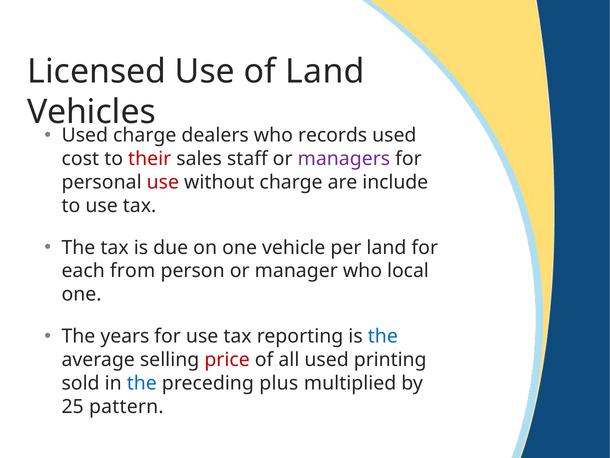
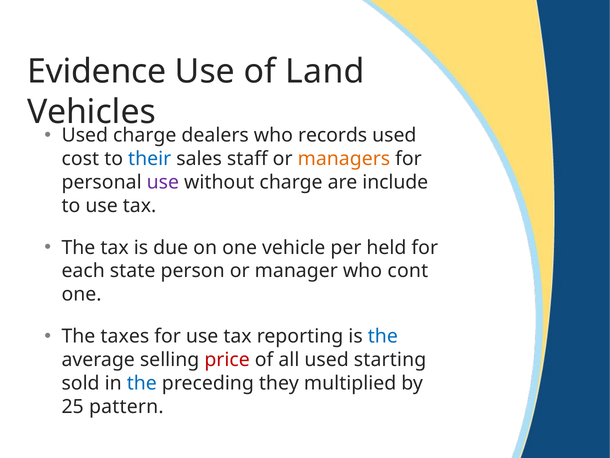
Licensed: Licensed -> Evidence
their colour: red -> blue
managers colour: purple -> orange
use at (163, 182) colour: red -> purple
per land: land -> held
from: from -> state
local: local -> cont
years: years -> taxes
printing: printing -> starting
plus: plus -> they
